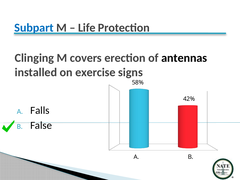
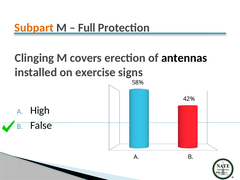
Subpart colour: blue -> orange
Life: Life -> Full
Falls: Falls -> High
